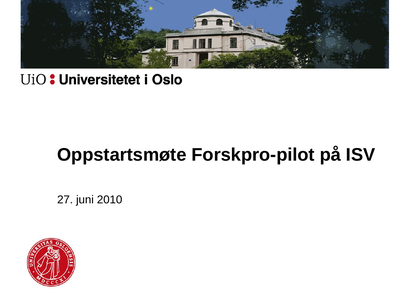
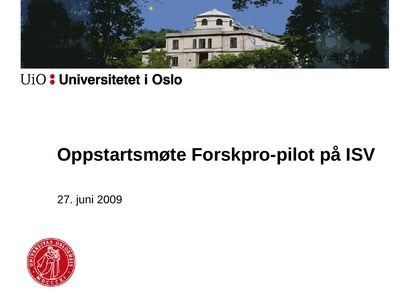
2010: 2010 -> 2009
